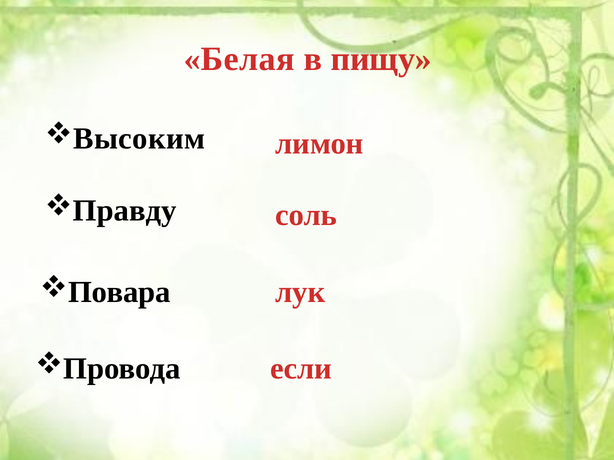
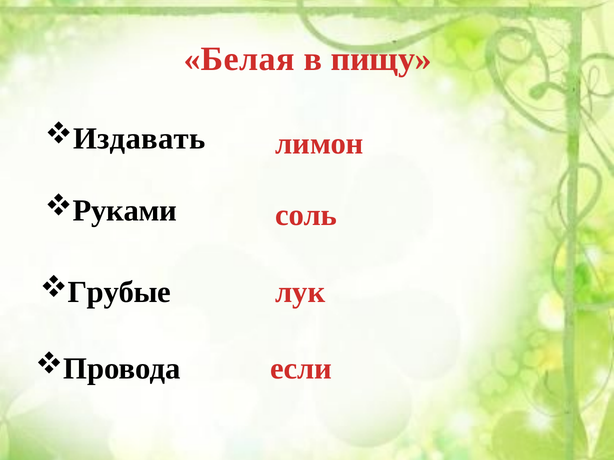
Высоким: Высоким -> Издавать
Правду: Правду -> Руками
Повара: Повара -> Грубые
